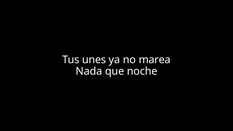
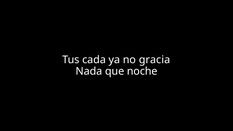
unes: unes -> cada
marea: marea -> gracia
